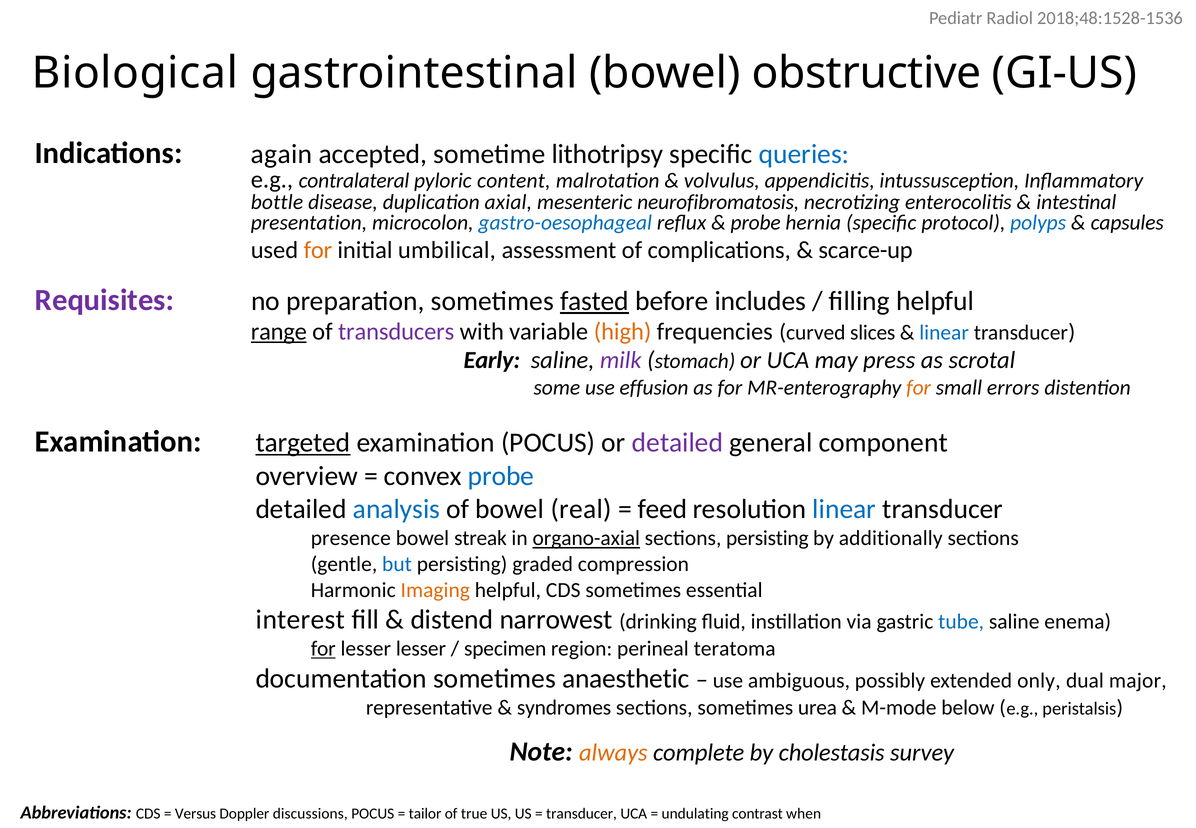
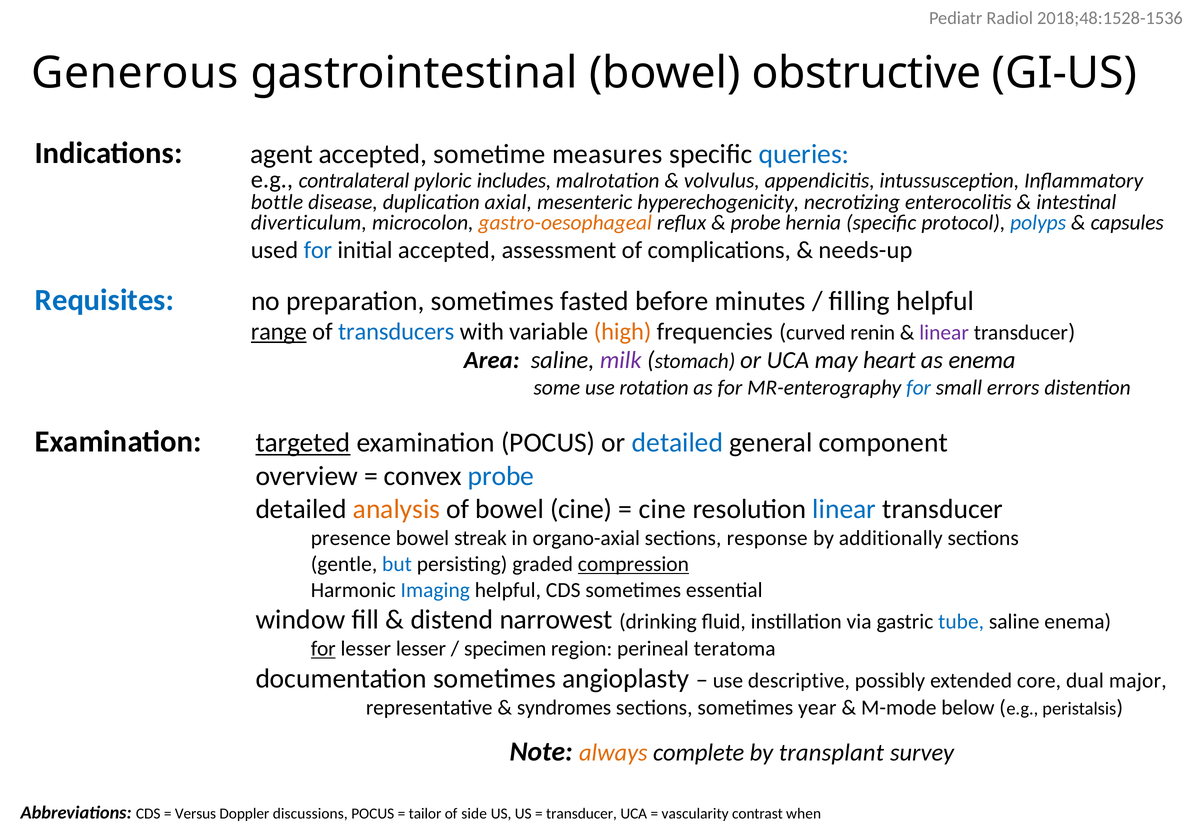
Biological: Biological -> Generous
again: again -> agent
lithotripsy: lithotripsy -> measures
content: content -> includes
neurofibromatosis: neurofibromatosis -> hyperechogenicity
presentation: presentation -> diverticulum
gastro-oesophageal colour: blue -> orange
for at (318, 250) colour: orange -> blue
initial umbilical: umbilical -> accepted
scarce-up: scarce-up -> needs-up
Requisites colour: purple -> blue
fasted underline: present -> none
includes: includes -> minutes
transducers colour: purple -> blue
slices: slices -> renin
linear at (944, 333) colour: blue -> purple
Early: Early -> Area
press: press -> heart
as scrotal: scrotal -> enema
effusion: effusion -> rotation
for at (919, 387) colour: orange -> blue
detailed at (677, 443) colour: purple -> blue
analysis colour: blue -> orange
bowel real: real -> cine
feed at (663, 509): feed -> cine
organo-axial underline: present -> none
sections persisting: persisting -> response
compression underline: none -> present
Imaging colour: orange -> blue
interest: interest -> window
anaesthetic: anaesthetic -> angioplasty
ambiguous: ambiguous -> descriptive
only: only -> core
urea: urea -> year
cholestasis: cholestasis -> transplant
true: true -> side
undulating: undulating -> vascularity
